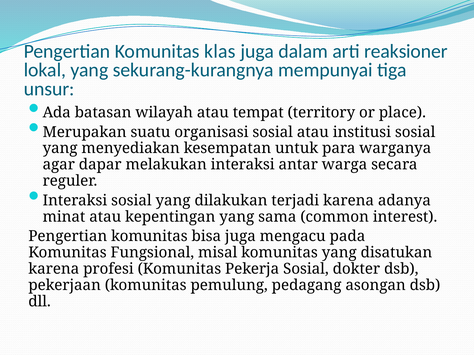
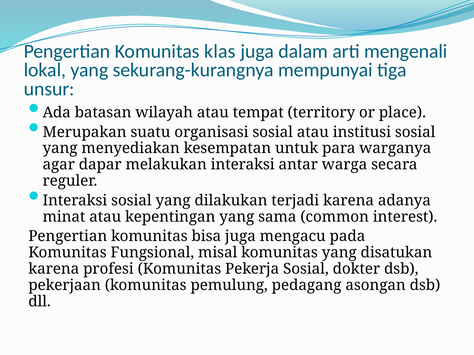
reaksioner: reaksioner -> mengenali
